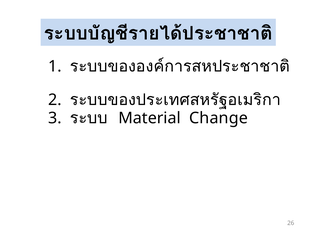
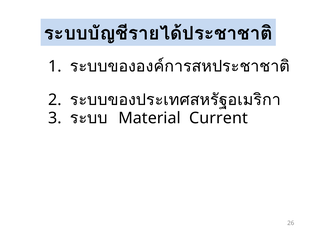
Change: Change -> Current
